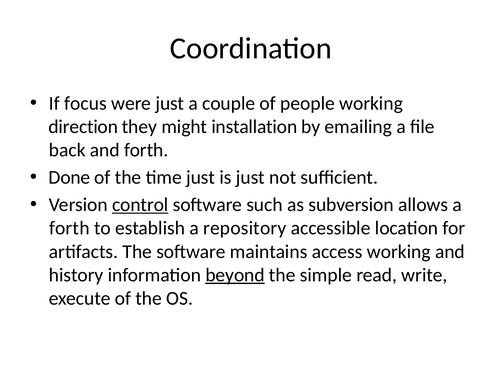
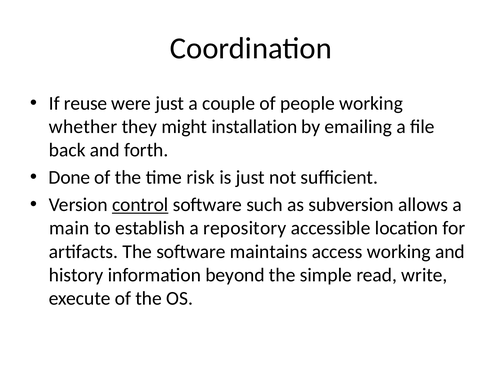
focus: focus -> reuse
direction: direction -> whether
time just: just -> risk
forth at (69, 228): forth -> main
beyond underline: present -> none
